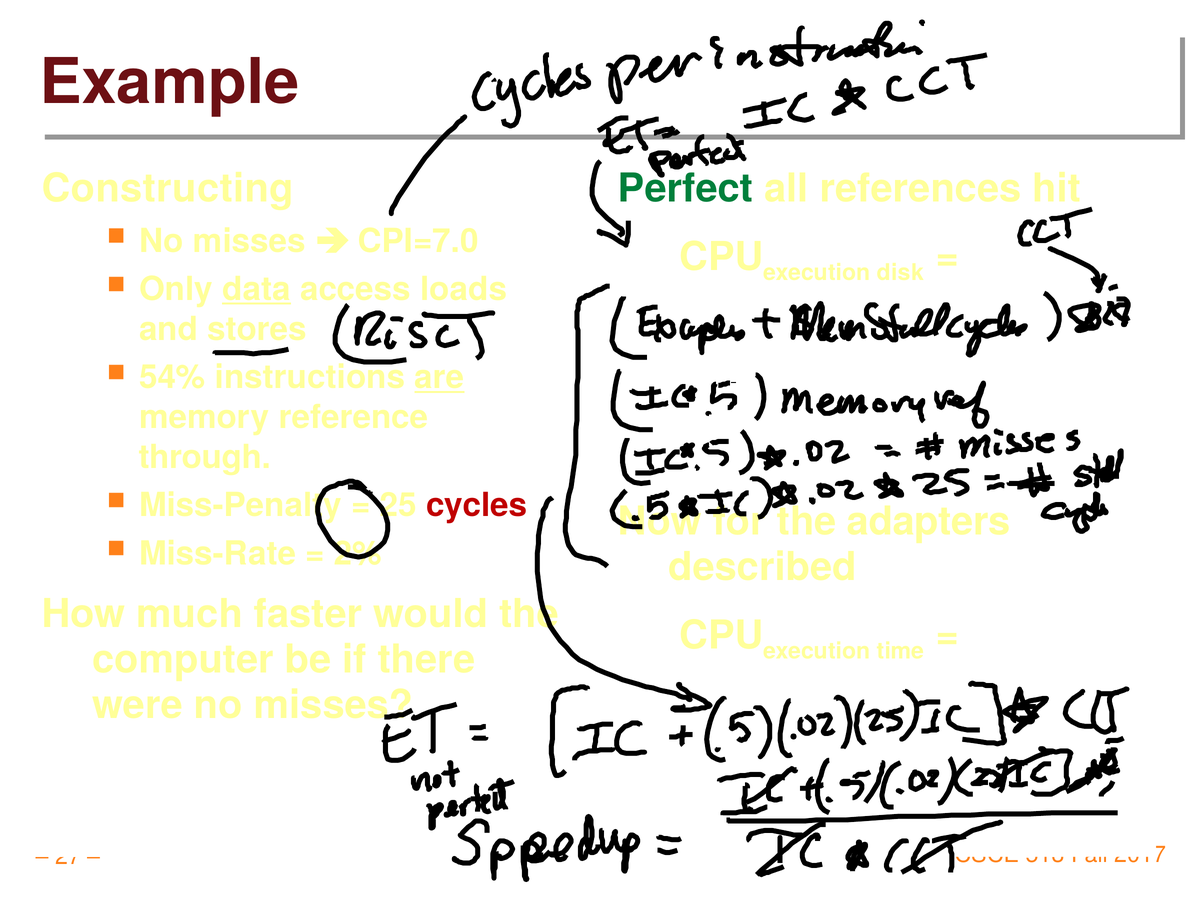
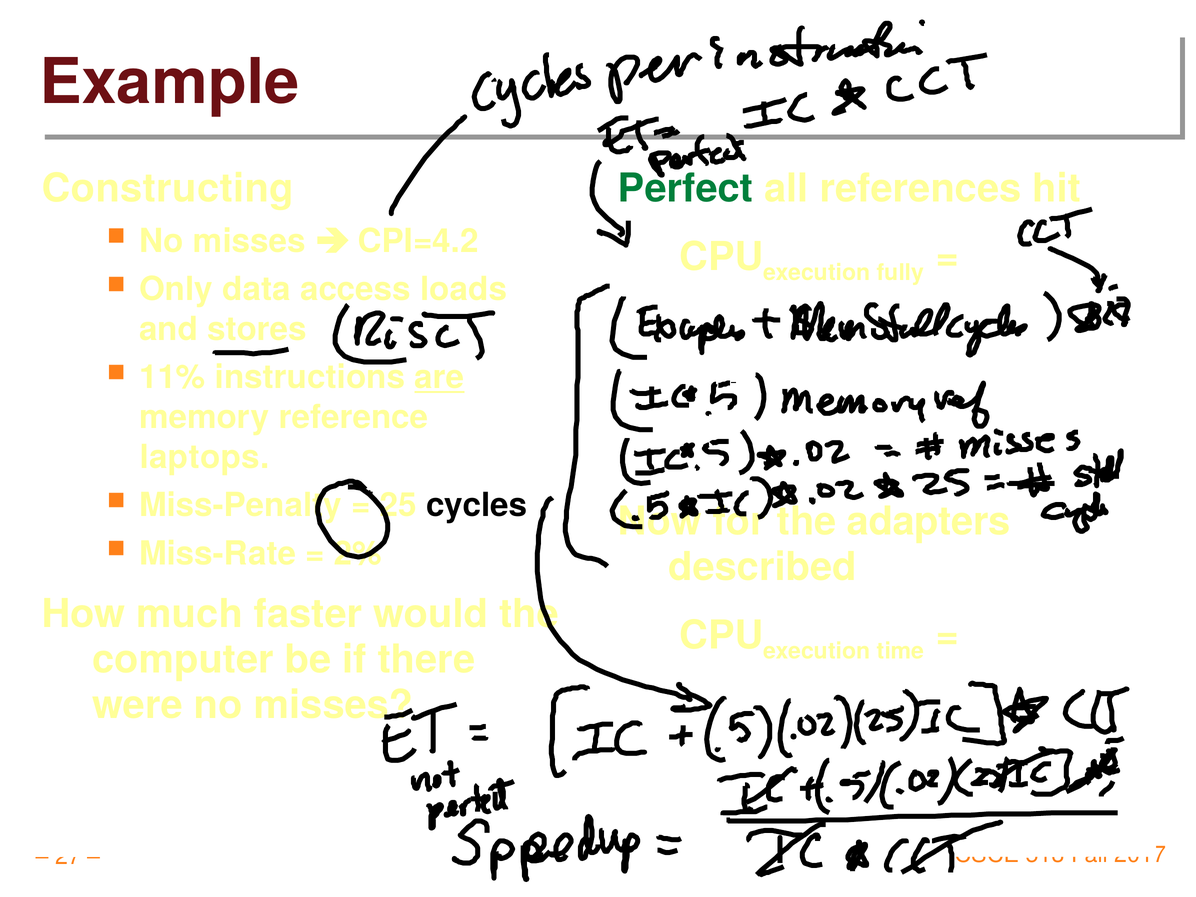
CPI=7.0: CPI=7.0 -> CPI=4.2
disk: disk -> fully
data underline: present -> none
54%: 54% -> 11%
through: through -> laptops
cycles colour: red -> black
